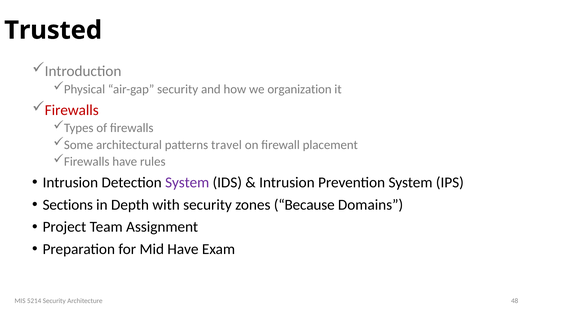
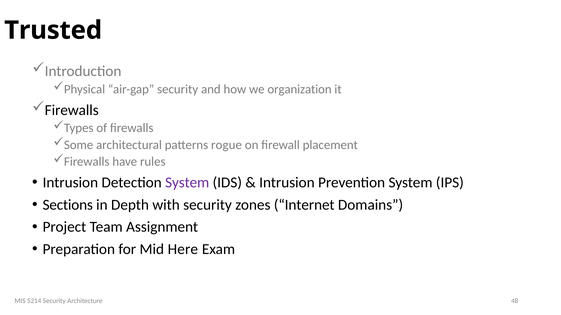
Firewalls at (72, 110) colour: red -> black
travel: travel -> rogue
Because: Because -> Internet
Mid Have: Have -> Here
